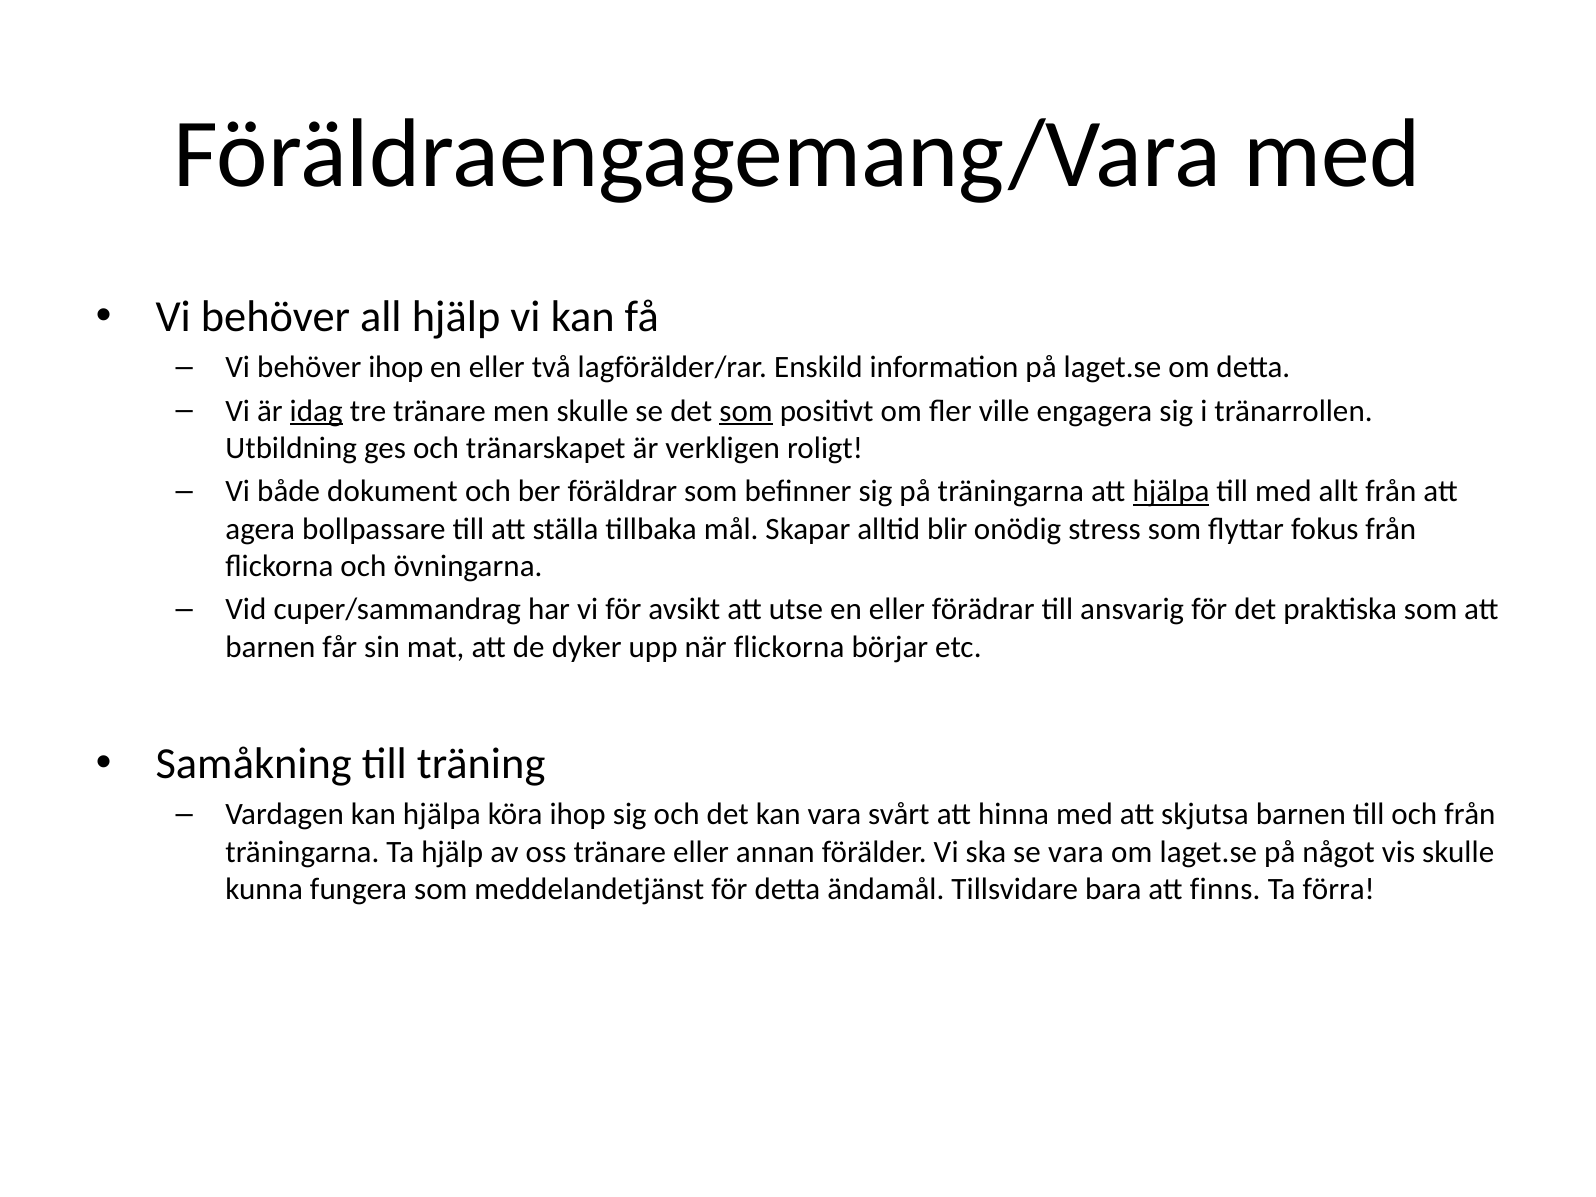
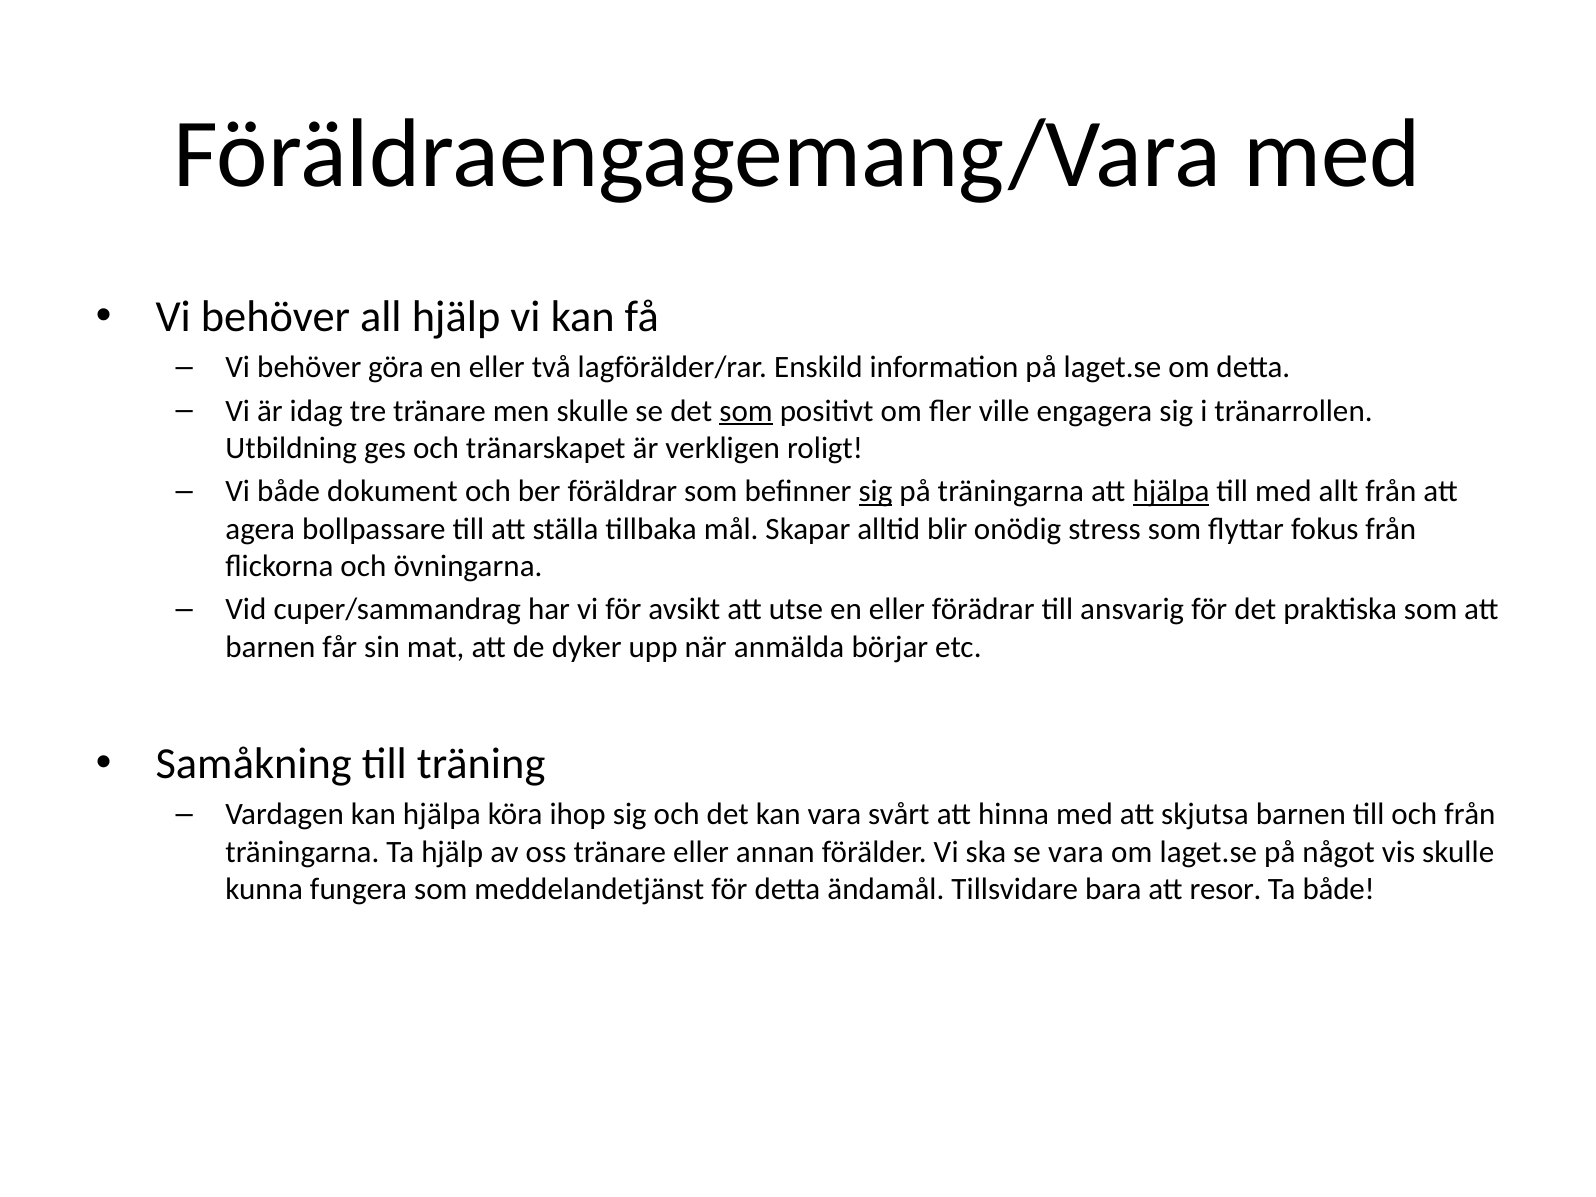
behöver ihop: ihop -> göra
idag underline: present -> none
sig at (876, 492) underline: none -> present
när flickorna: flickorna -> anmälda
finns: finns -> resor
Ta förra: förra -> både
